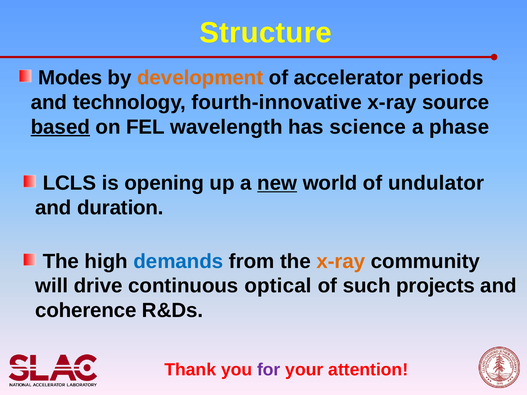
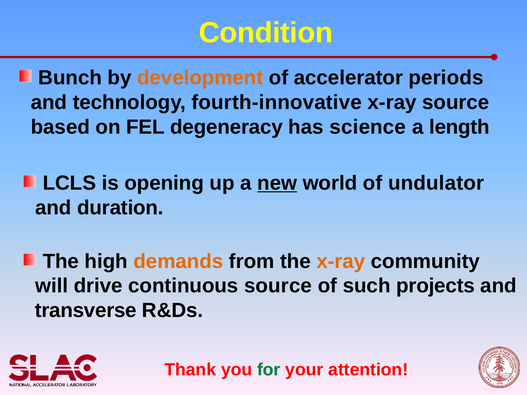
Structure: Structure -> Condition
Modes: Modes -> Bunch
based underline: present -> none
wavelength: wavelength -> degeneracy
phase: phase -> length
demands colour: blue -> orange
continuous optical: optical -> source
coherence: coherence -> transverse
for colour: purple -> green
